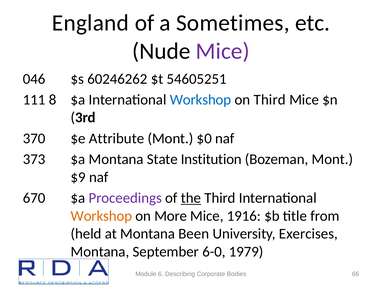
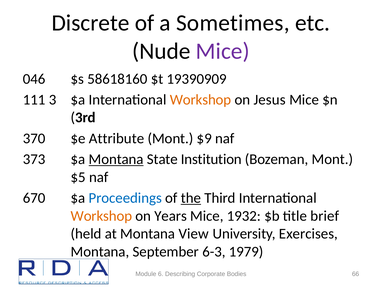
England: England -> Discrete
60246262: 60246262 -> 58618160
54605251: 54605251 -> 19390909
8: 8 -> 3
Workshop at (201, 100) colour: blue -> orange
on Third: Third -> Jesus
$0: $0 -> $9
Montana at (116, 159) underline: none -> present
$9: $9 -> $5
Proceedings colour: purple -> blue
More: More -> Years
1916: 1916 -> 1932
from: from -> brief
Been: Been -> View
6-0: 6-0 -> 6-3
